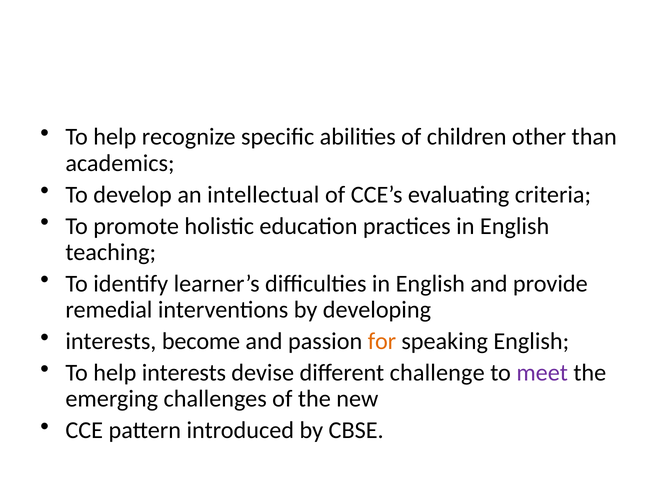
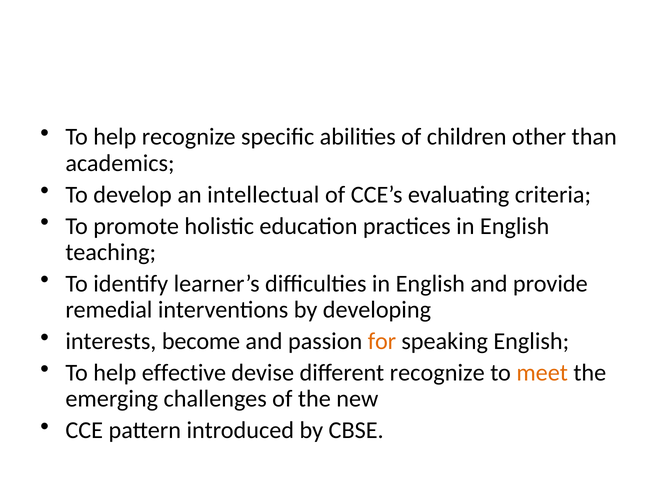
help interests: interests -> effective
different challenge: challenge -> recognize
meet colour: purple -> orange
